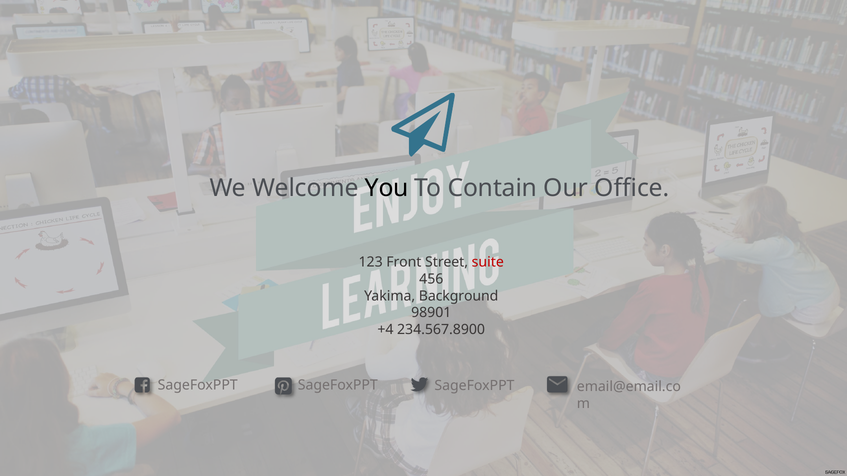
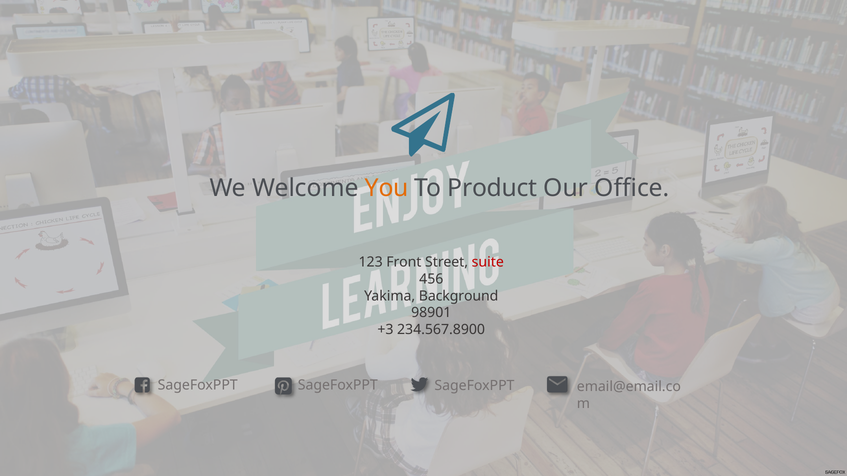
You colour: black -> orange
Contain: Contain -> Product
+4: +4 -> +3
